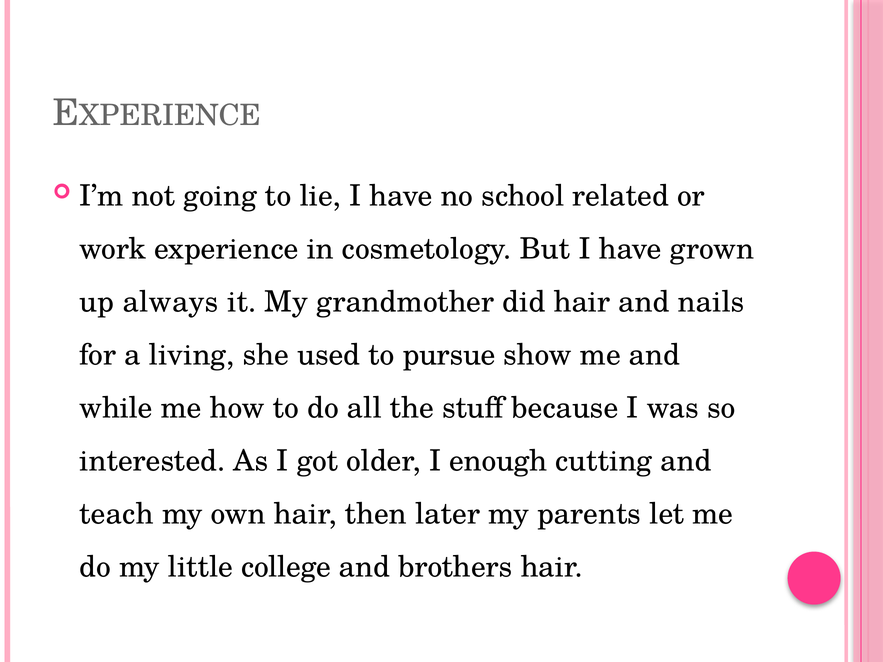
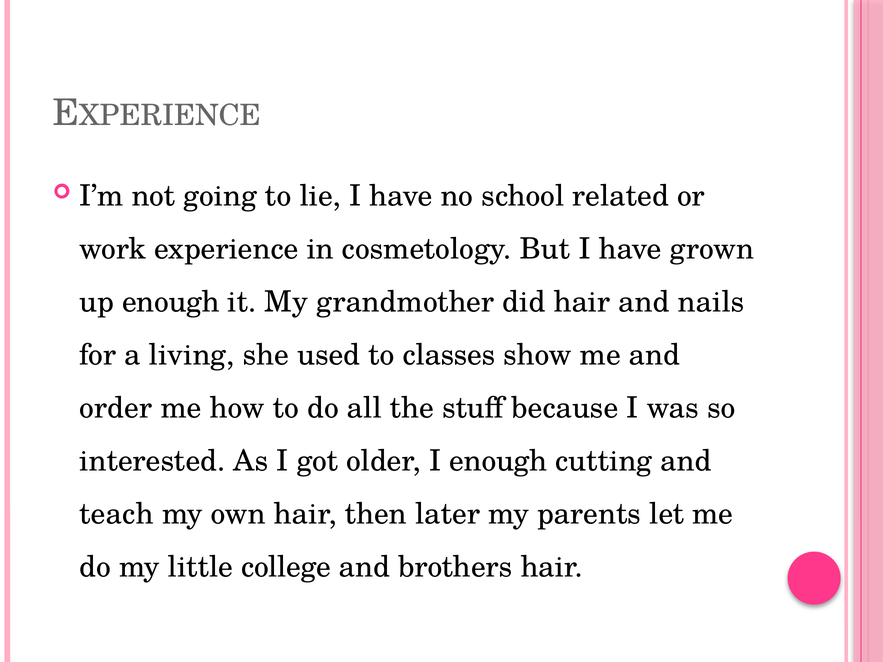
up always: always -> enough
pursue: pursue -> classes
while: while -> order
